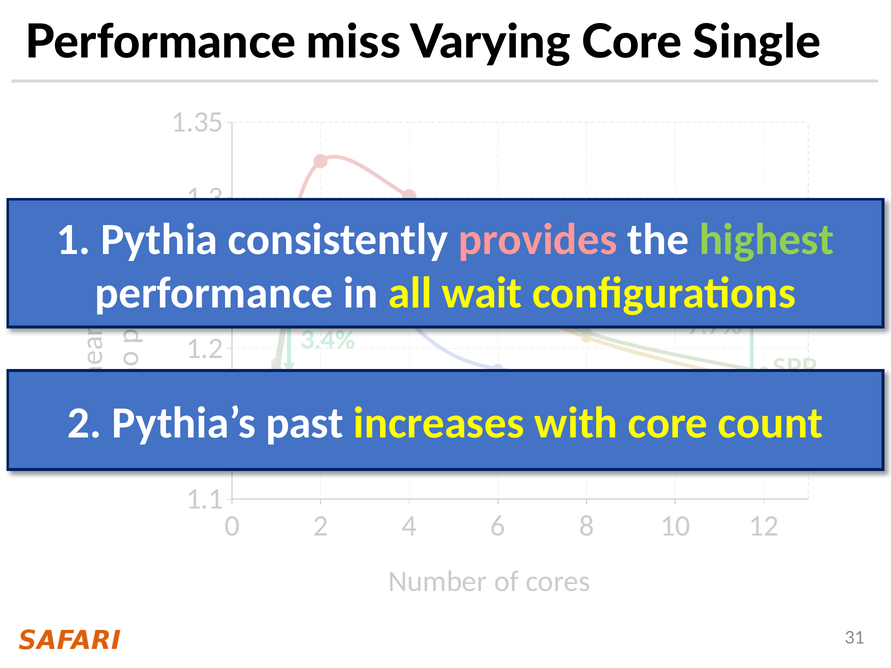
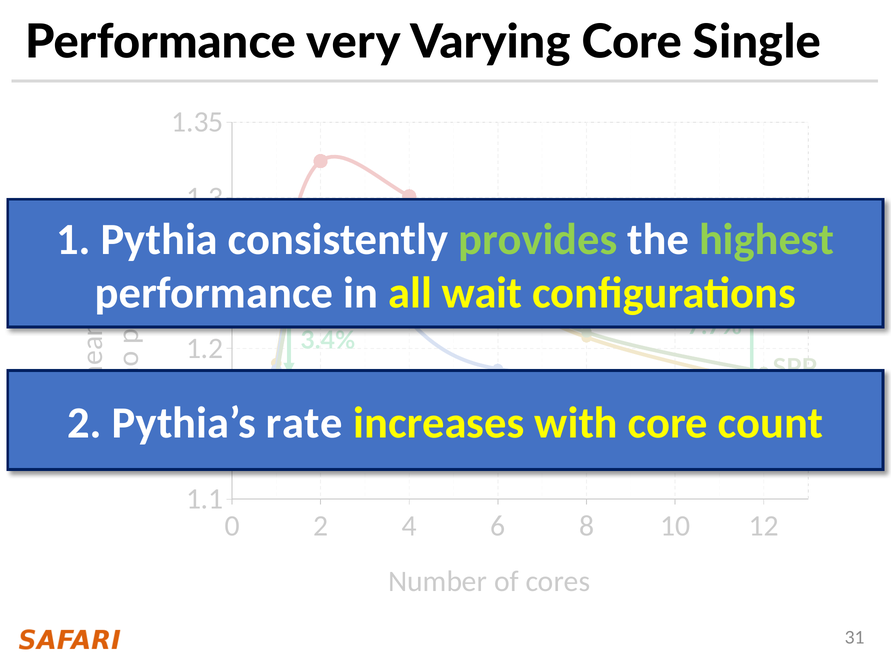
miss: miss -> very
provides colour: pink -> light green
past: past -> rate
